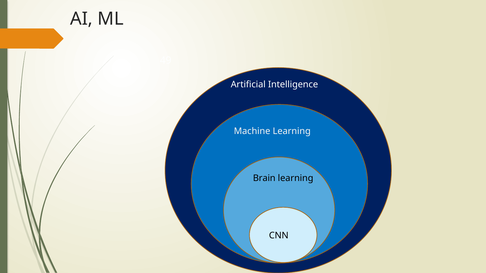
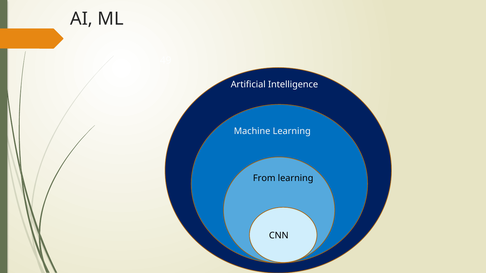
Brain: Brain -> From
